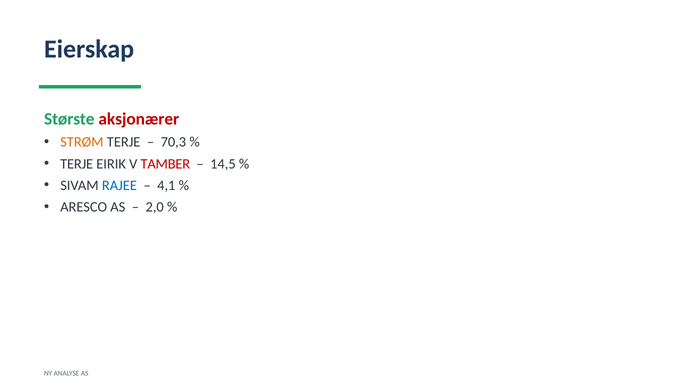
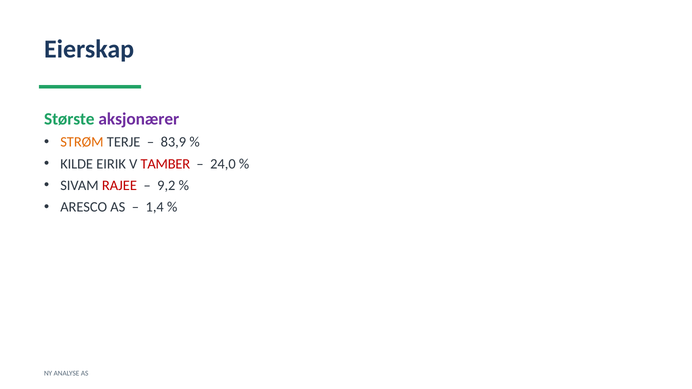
aksjonærer colour: red -> purple
70,3: 70,3 -> 83,9
TERJE at (77, 164): TERJE -> KILDE
14,5: 14,5 -> 24,0
RAJEE colour: blue -> red
4,1: 4,1 -> 9,2
2,0: 2,0 -> 1,4
